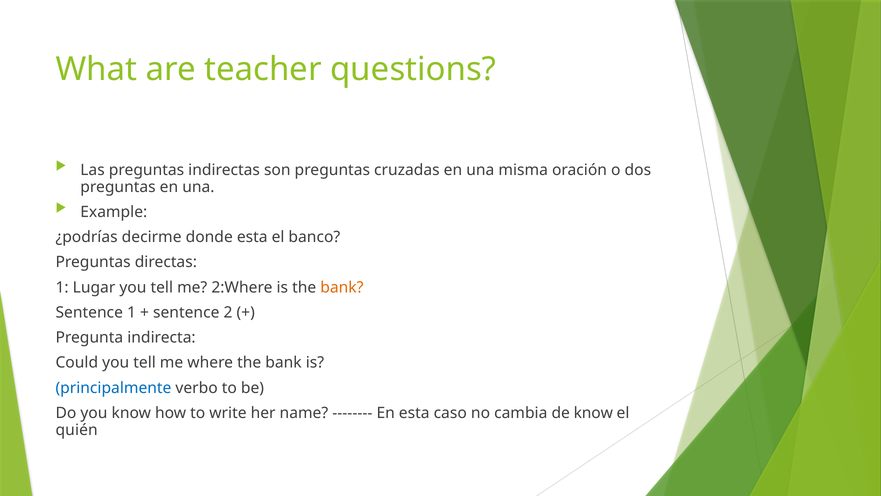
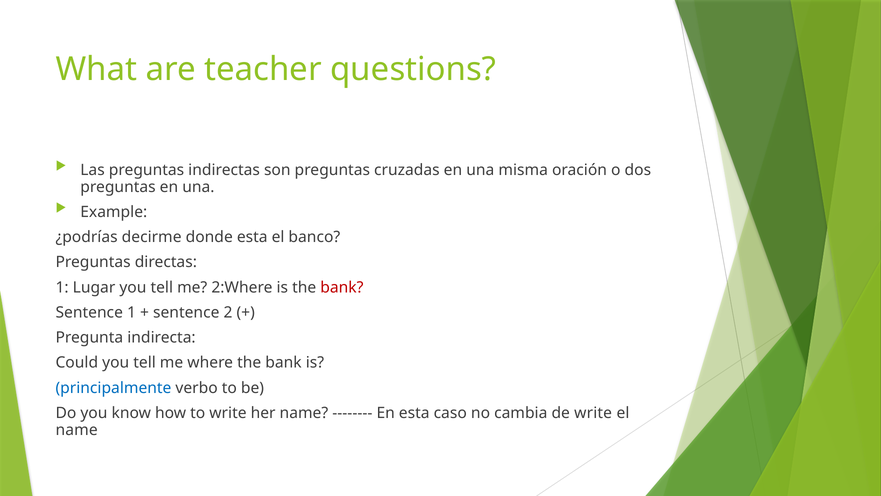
bank at (342, 287) colour: orange -> red
de know: know -> write
quién at (77, 430): quién -> name
